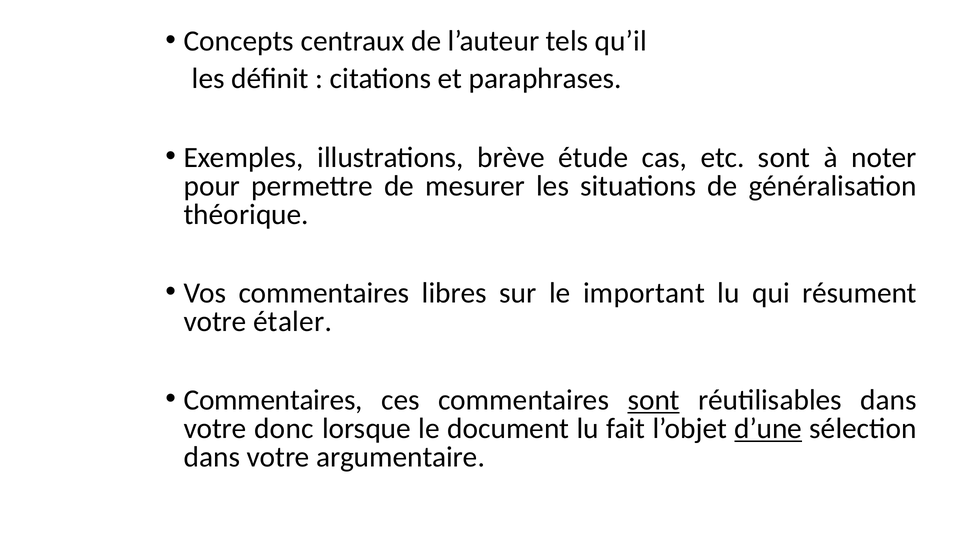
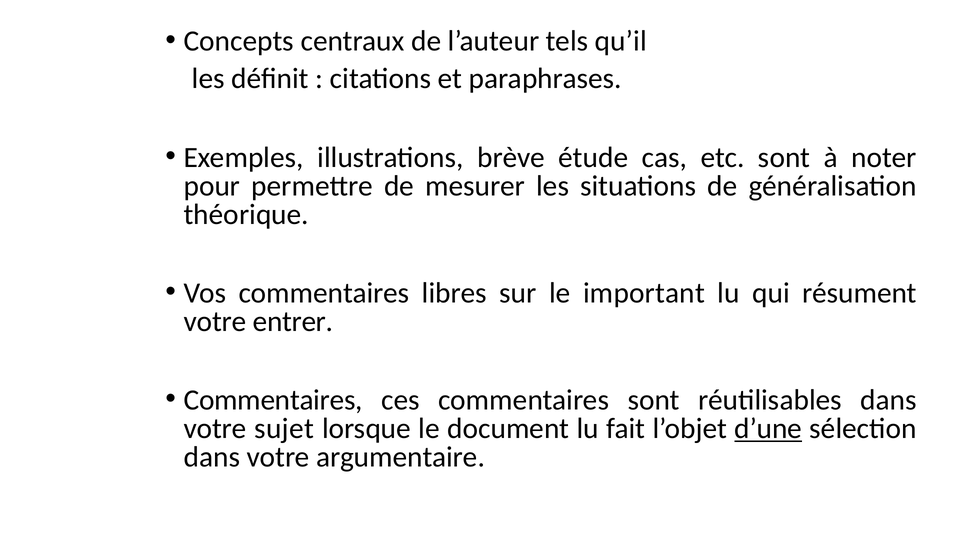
étaler: étaler -> entrer
sont at (654, 400) underline: present -> none
donc: donc -> sujet
